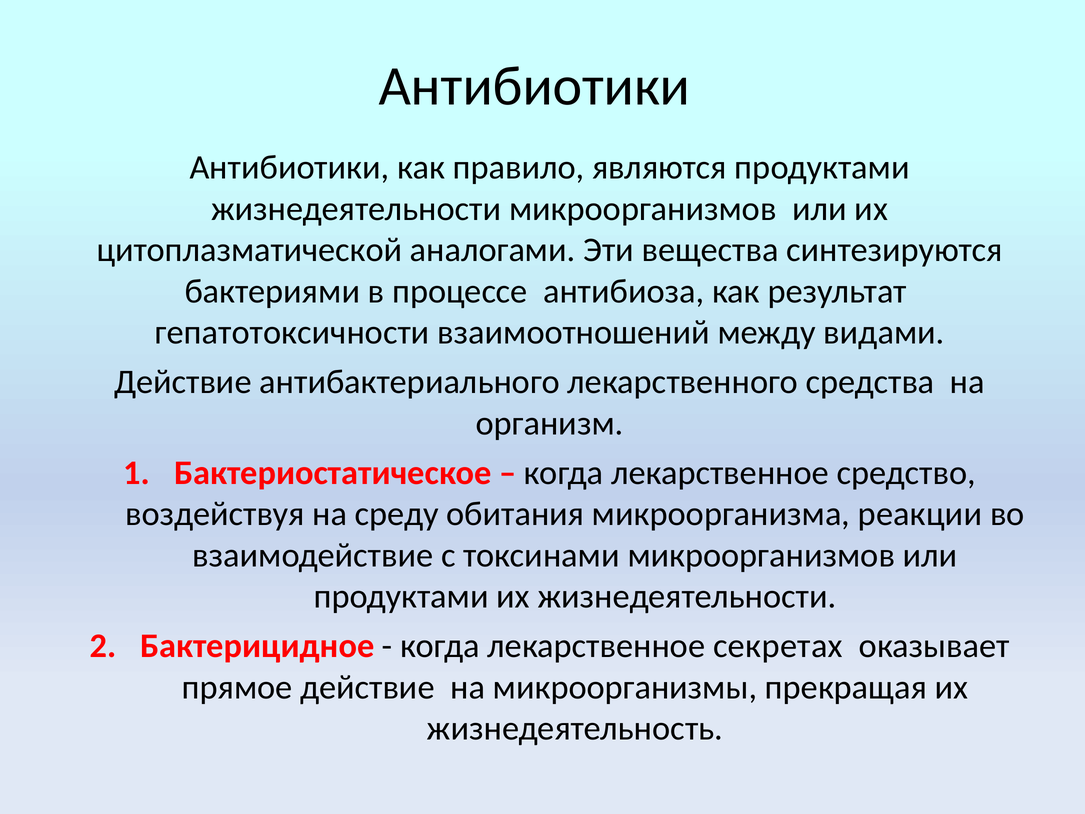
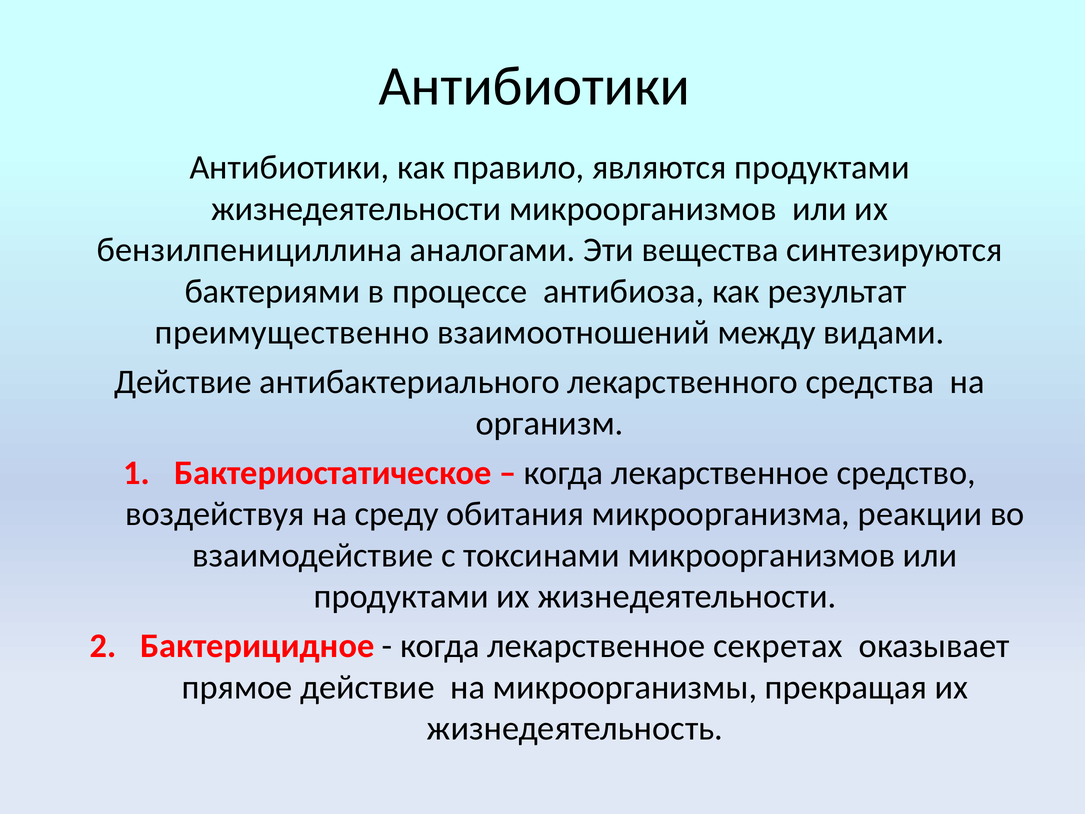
цитоплазматической: цитоплазматической -> бензилпенициллина
гепатотоксичности: гепатотоксичности -> преимущественно
